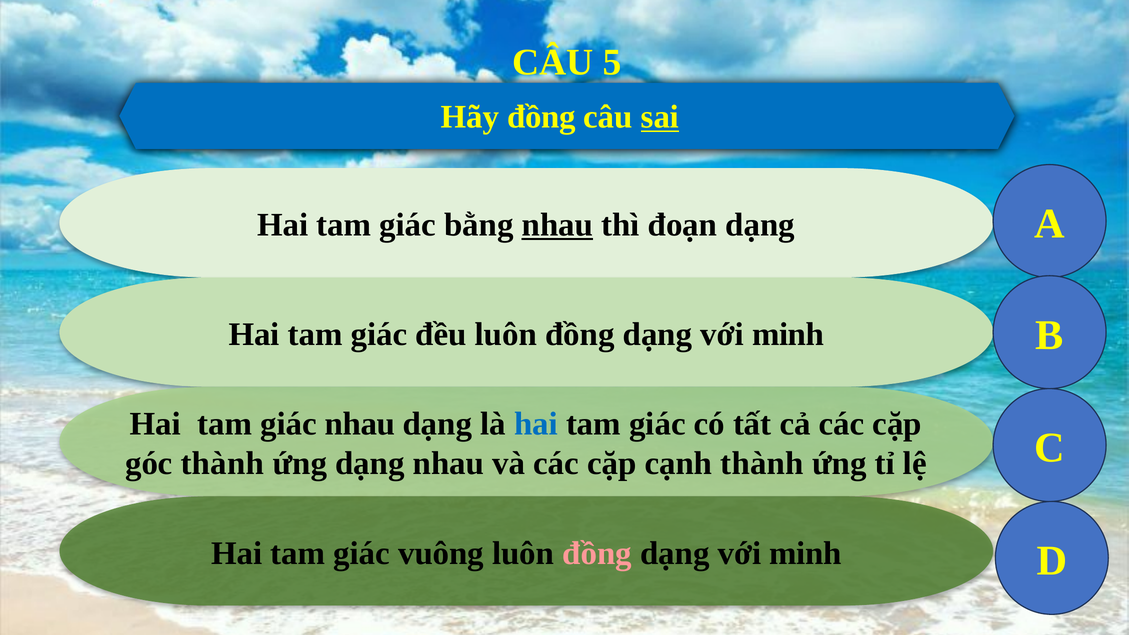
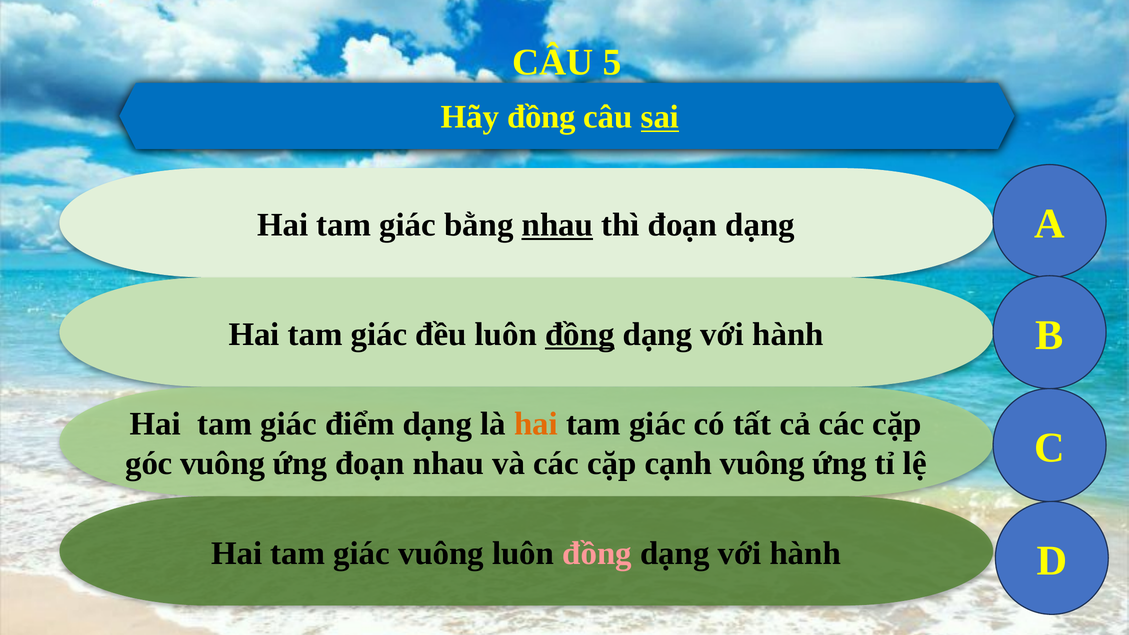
đồng at (580, 334) underline: none -> present
minh at (788, 334): minh -> hành
giác nhau: nhau -> điểm
hai at (536, 424) colour: blue -> orange
góc thành: thành -> vuông
ứng dạng: dạng -> đoạn
cạnh thành: thành -> vuông
minh at (805, 553): minh -> hành
